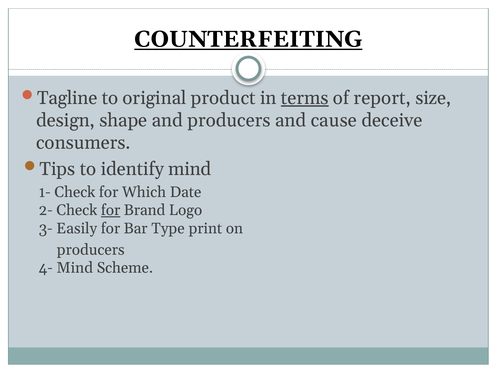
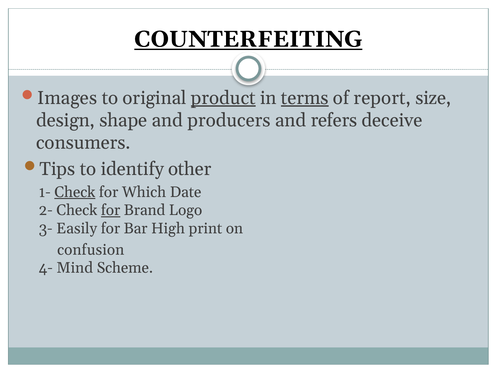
Tagline: Tagline -> Images
product underline: none -> present
cause: cause -> refers
identify mind: mind -> other
Check at (75, 192) underline: none -> present
Type: Type -> High
producers at (91, 250): producers -> confusion
